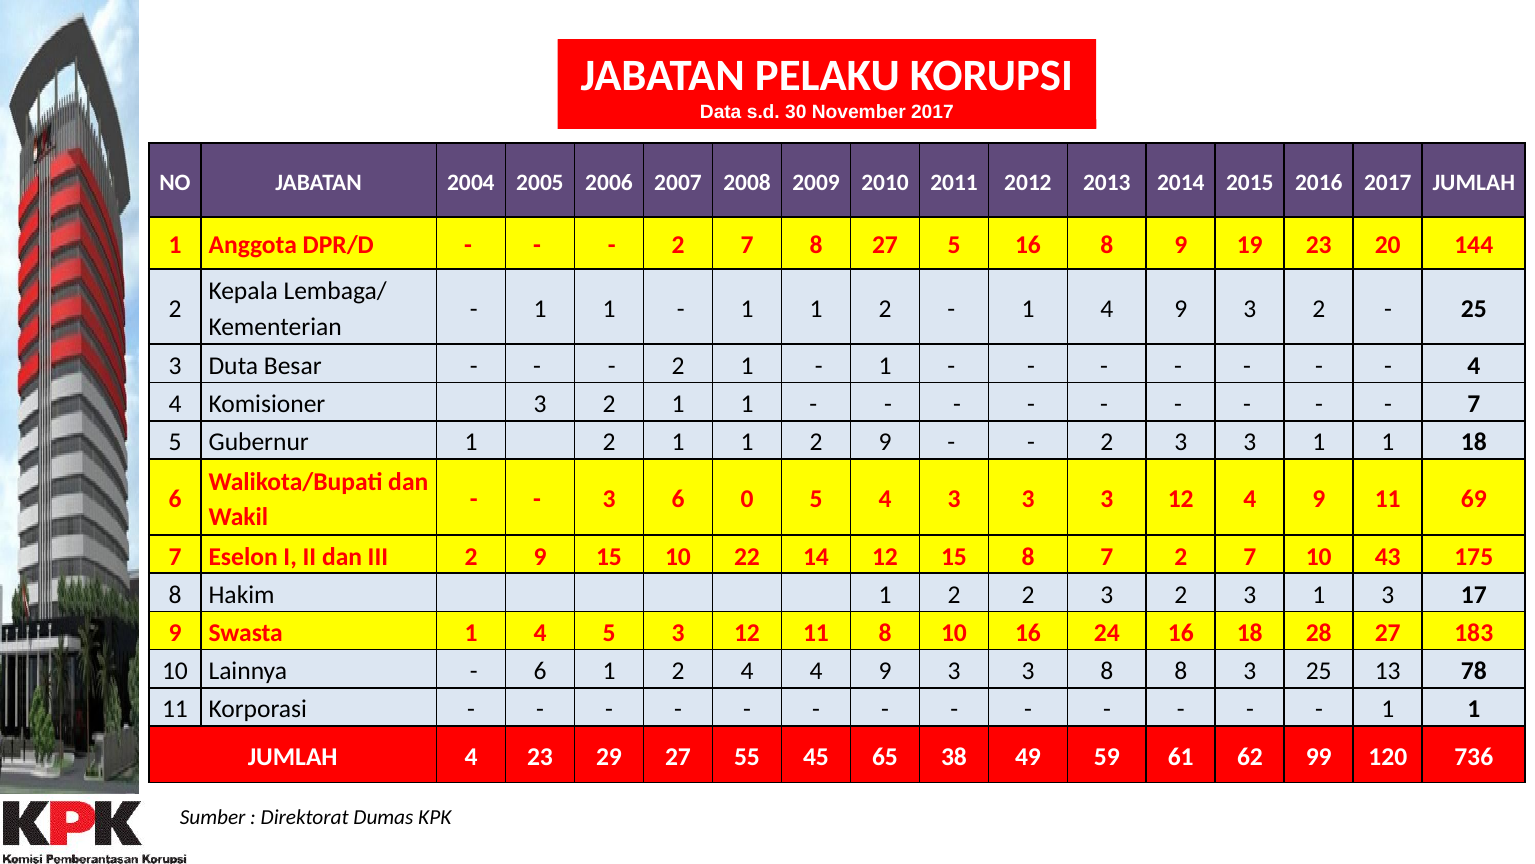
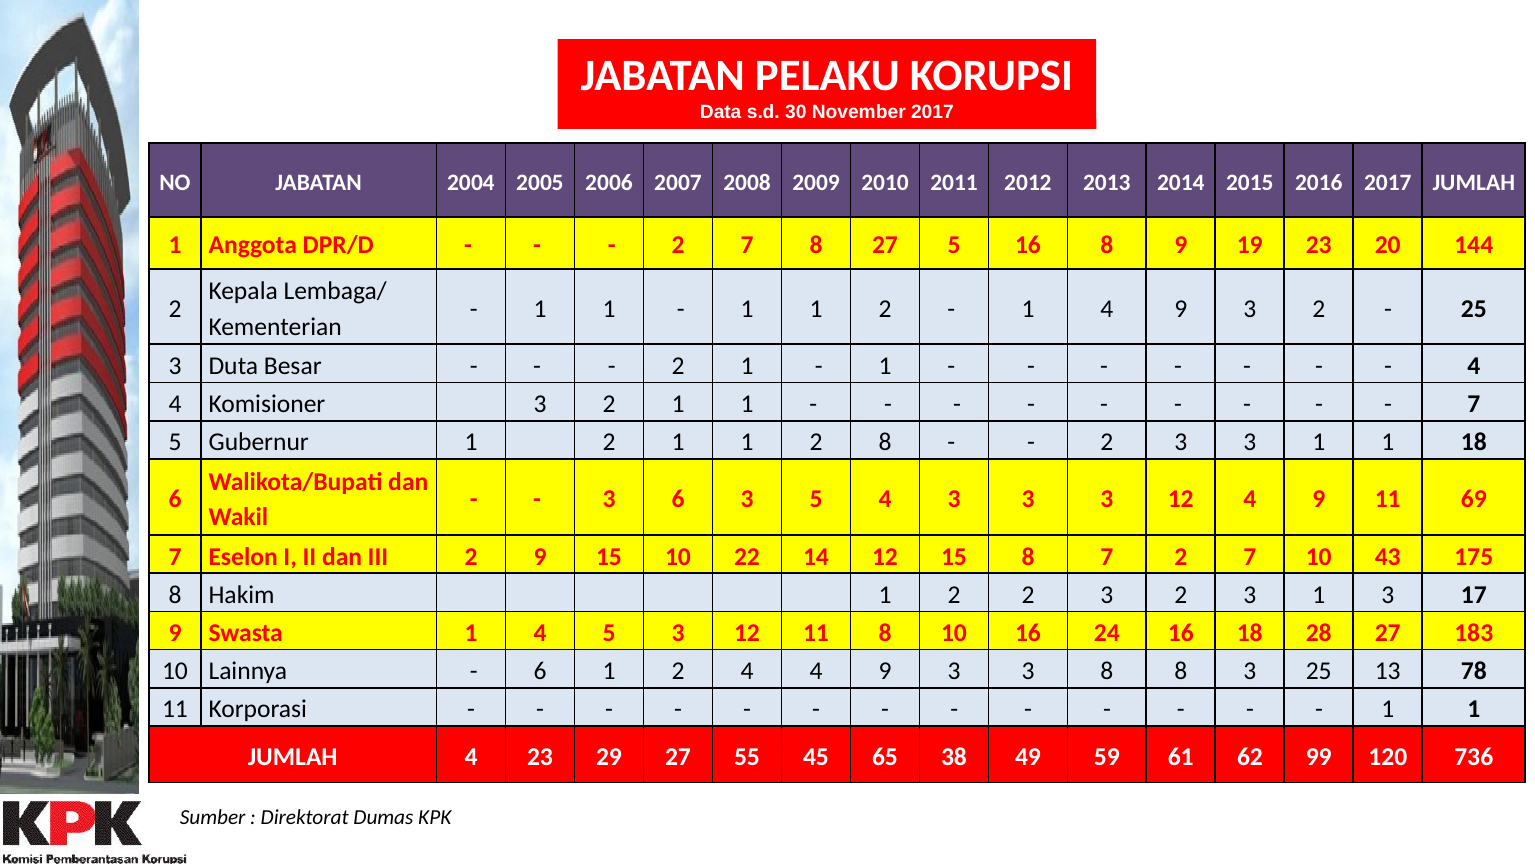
1 2 9: 9 -> 8
6 0: 0 -> 3
